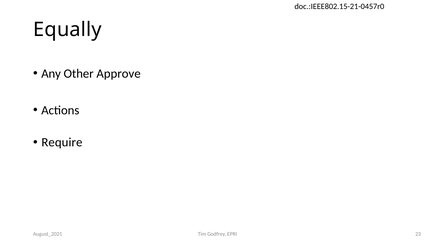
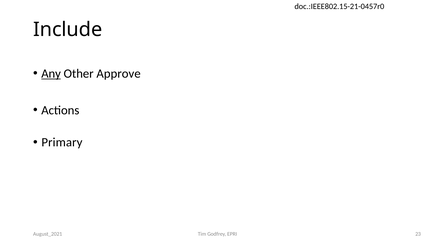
Equally: Equally -> Include
Any underline: none -> present
Require: Require -> Primary
